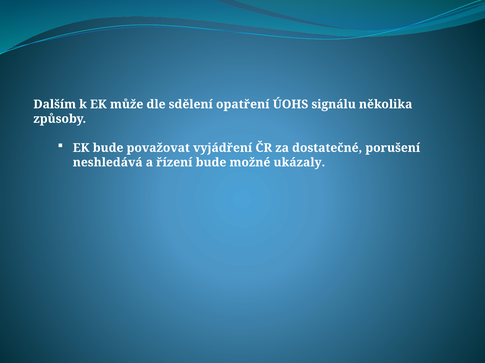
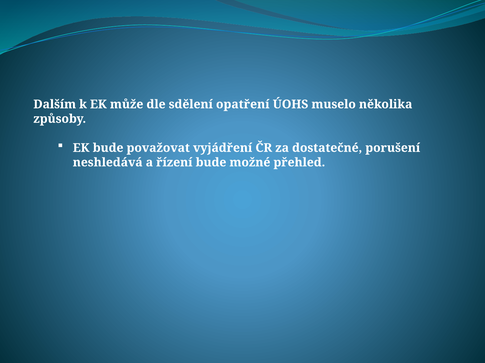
signálu: signálu -> muselo
ukázaly: ukázaly -> přehled
